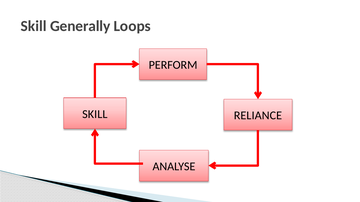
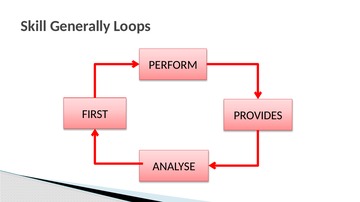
SKILL at (95, 114): SKILL -> FIRST
RELIANCE: RELIANCE -> PROVIDES
